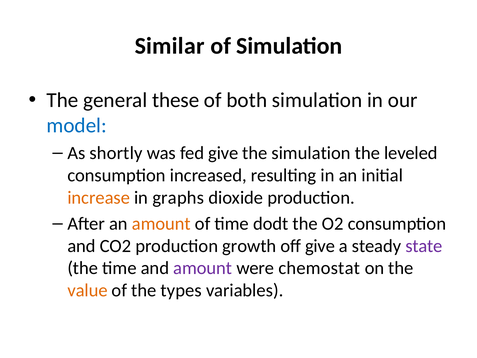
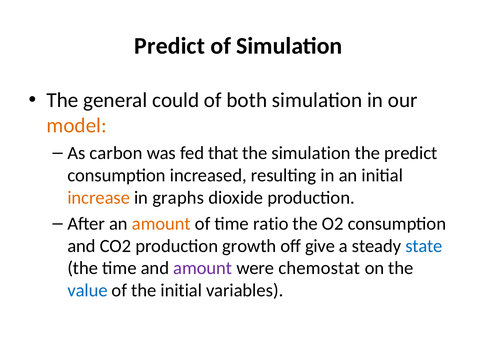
Similar at (170, 46): Similar -> Predict
these: these -> could
model colour: blue -> orange
shortly: shortly -> carbon
fed give: give -> that
the leveled: leveled -> predict
dodt: dodt -> ratio
state colour: purple -> blue
value colour: orange -> blue
the types: types -> initial
